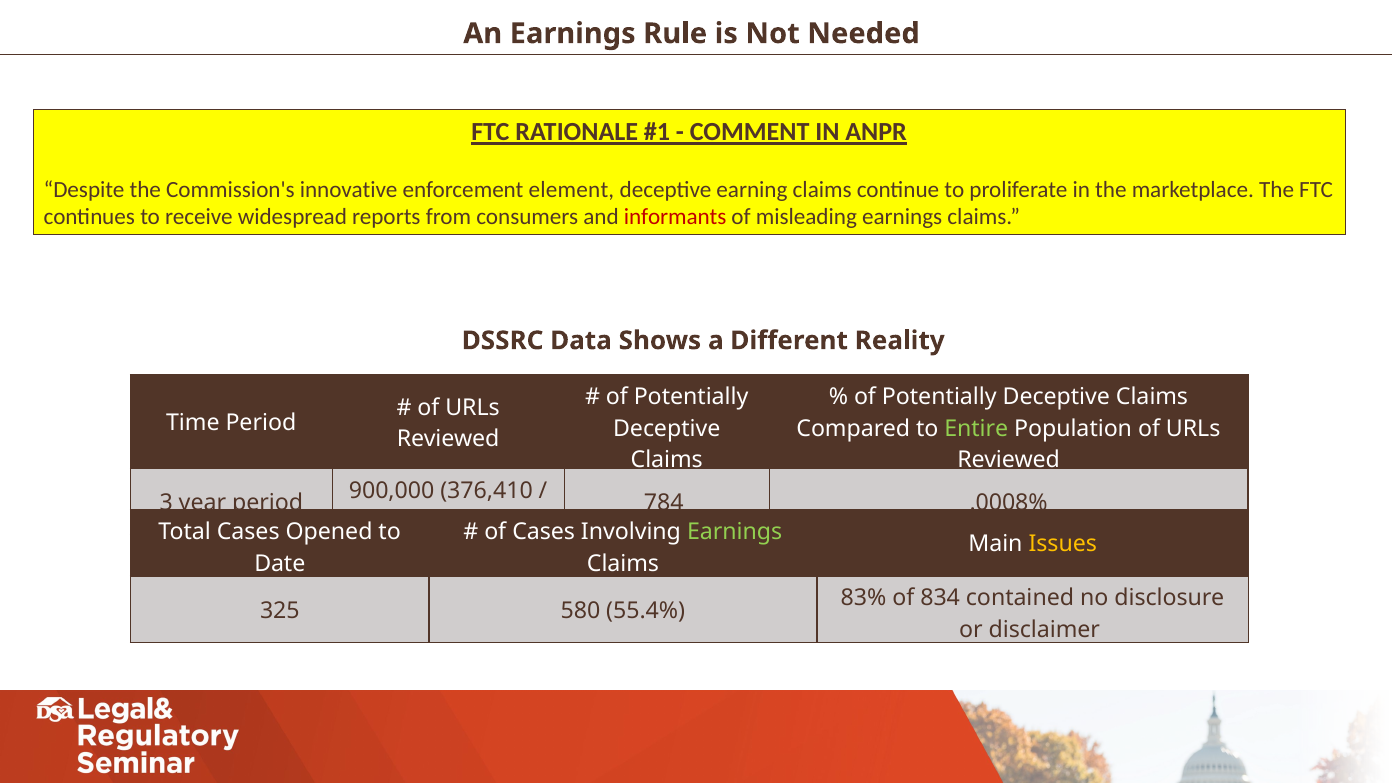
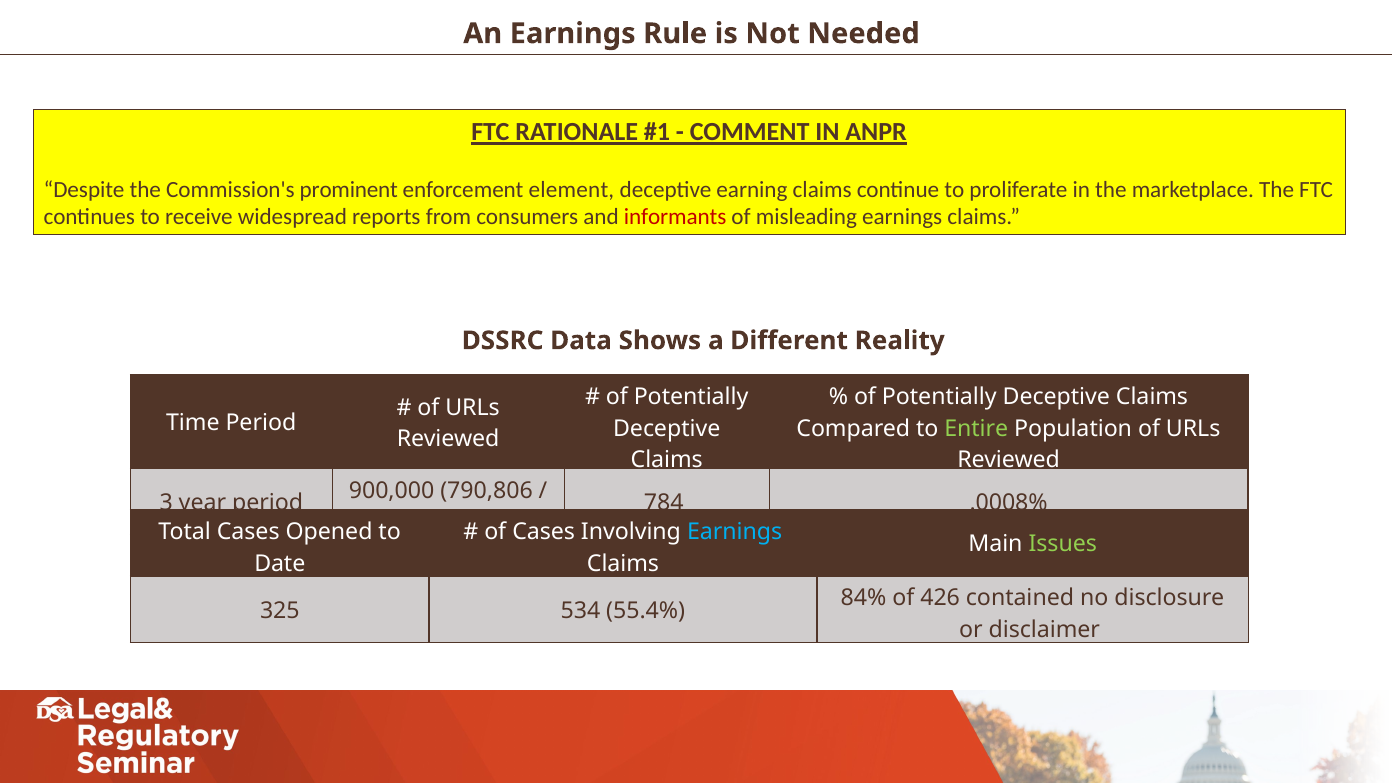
innovative: innovative -> prominent
376,410: 376,410 -> 790,806
Earnings at (735, 532) colour: light green -> light blue
Issues colour: yellow -> light green
83%: 83% -> 84%
834: 834 -> 426
580: 580 -> 534
